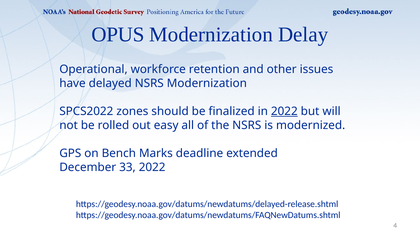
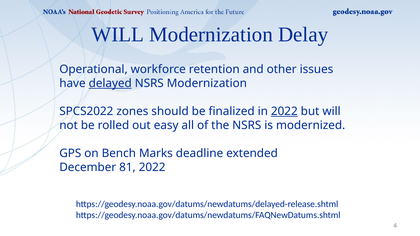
OPUS at (118, 35): OPUS -> WILL
delayed underline: none -> present
33: 33 -> 81
